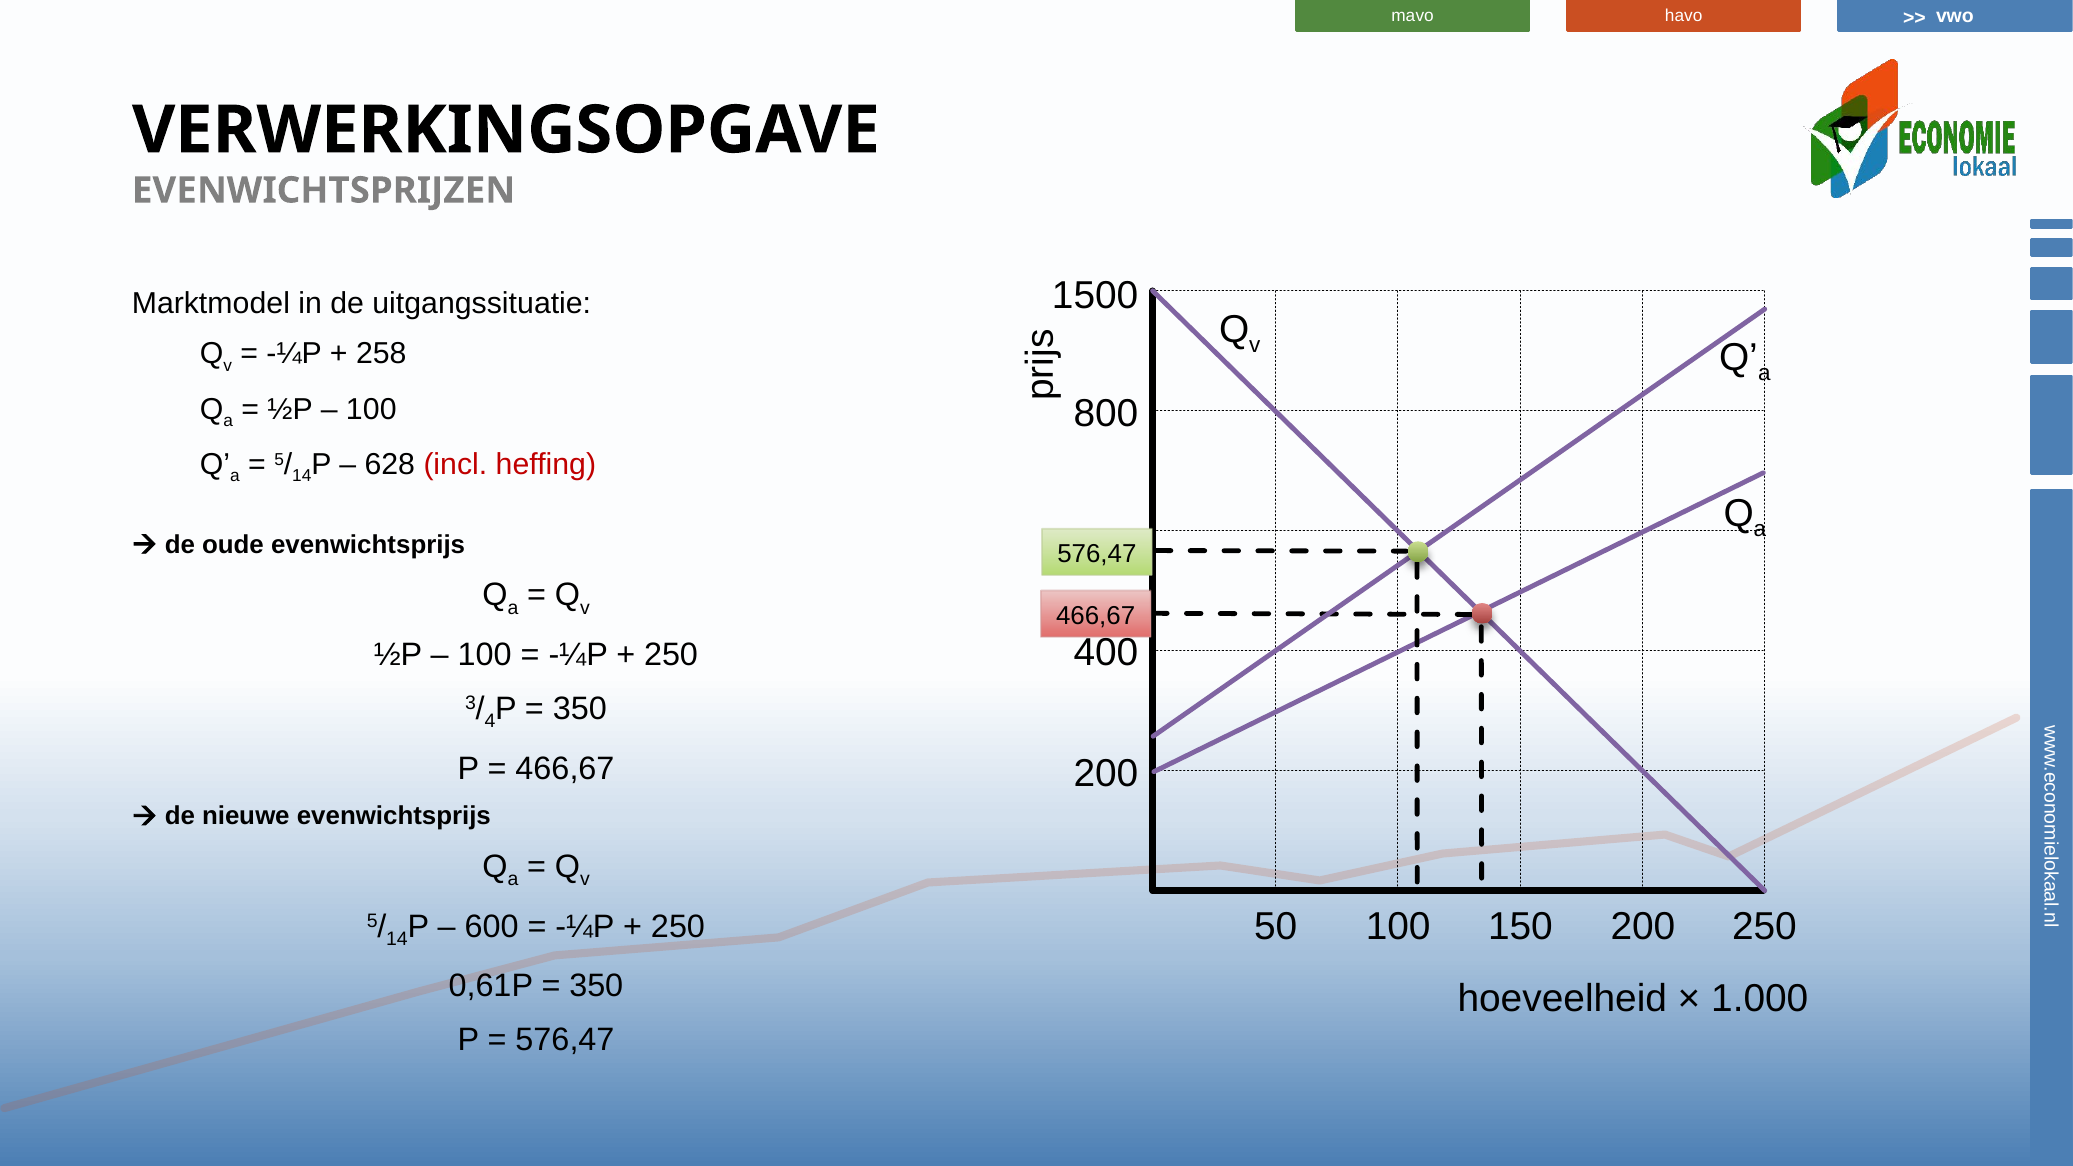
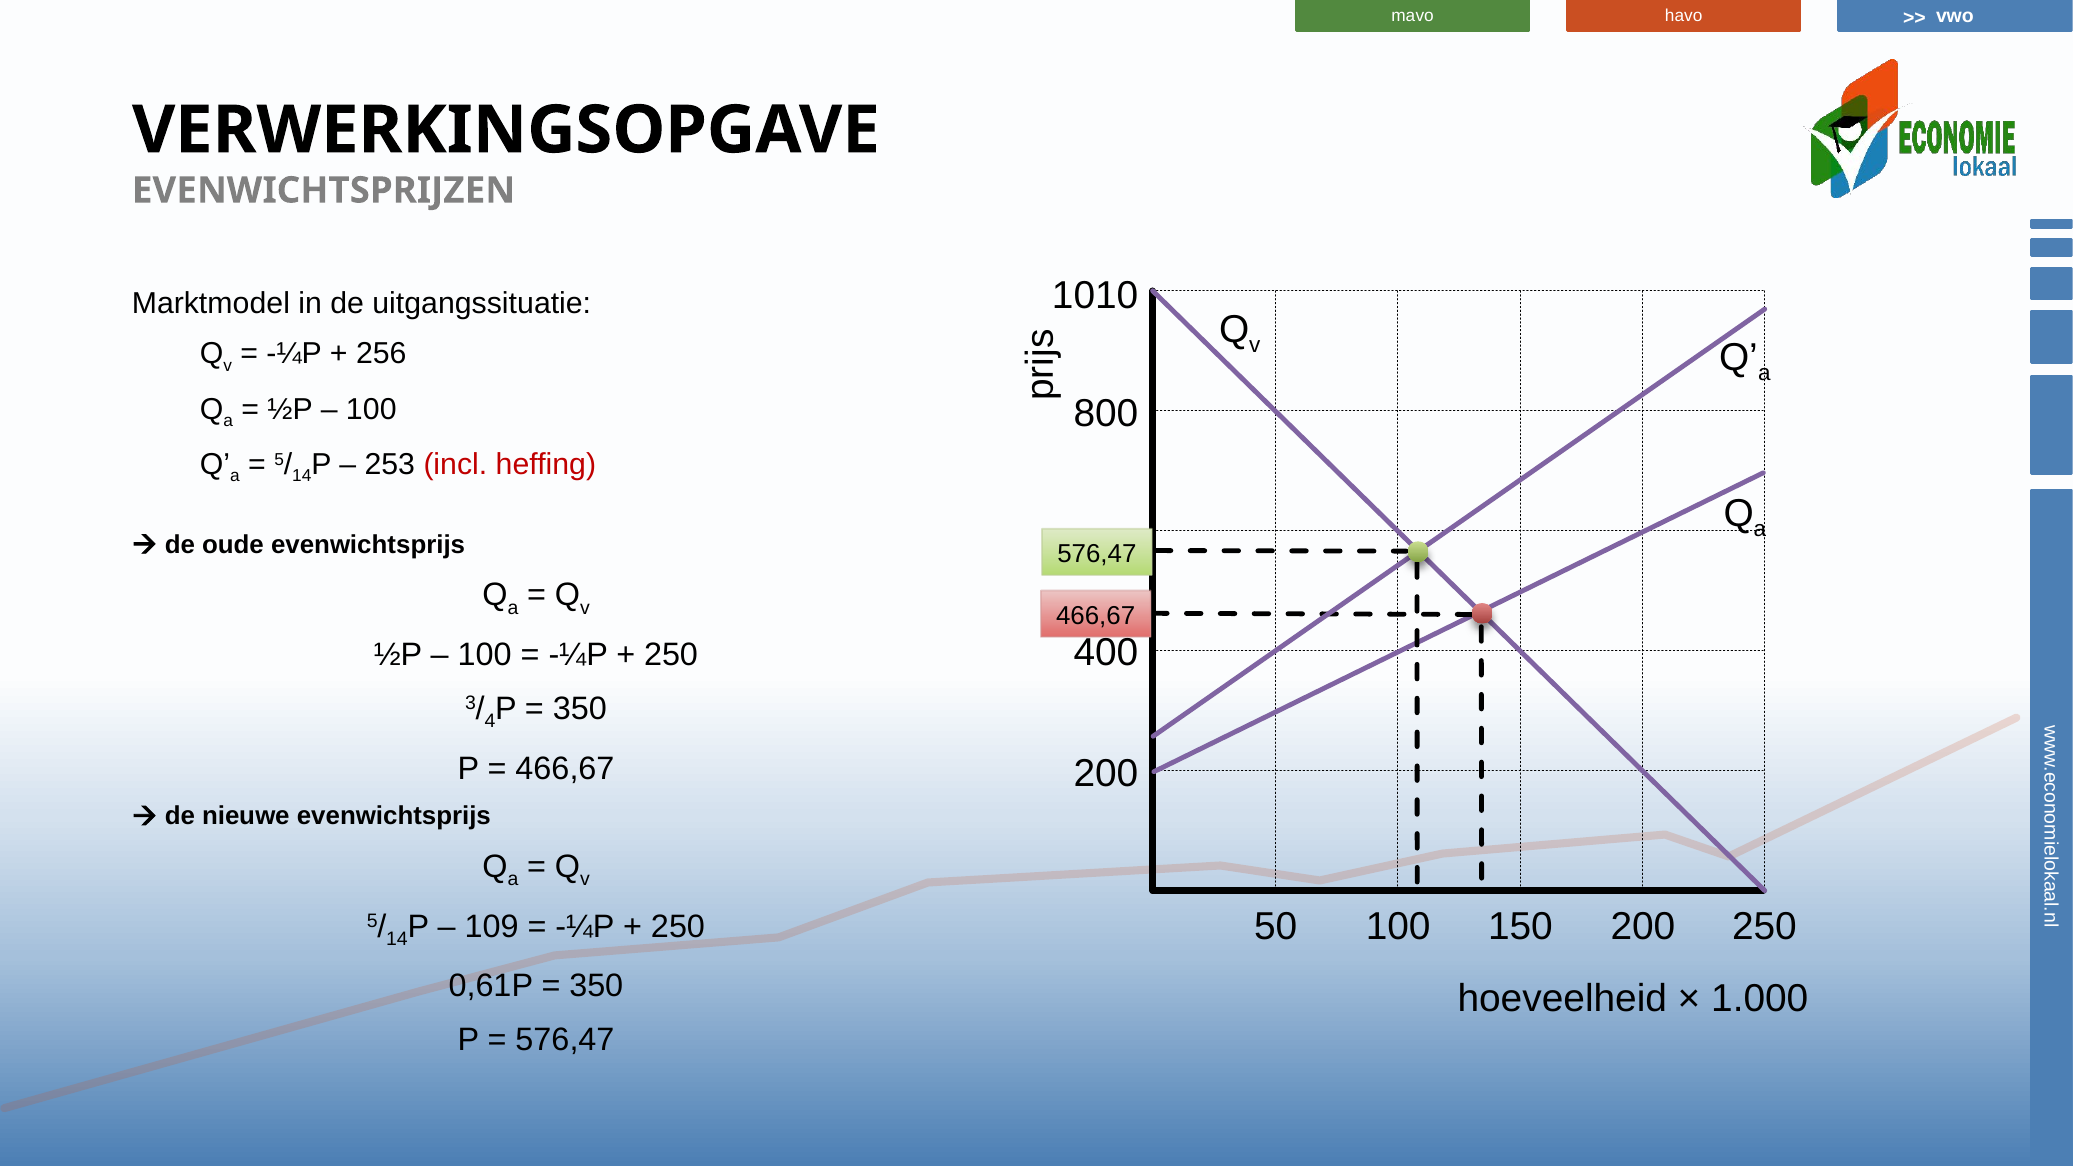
1500: 1500 -> 1010
258: 258 -> 256
628: 628 -> 253
600 at (492, 927): 600 -> 109
